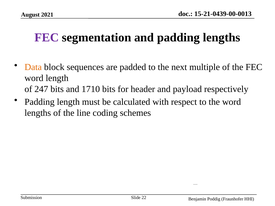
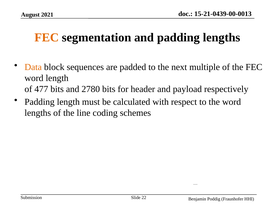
FEC at (47, 38) colour: purple -> orange
247: 247 -> 477
1710: 1710 -> 2780
